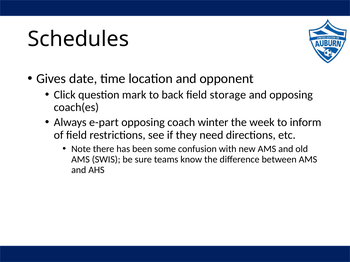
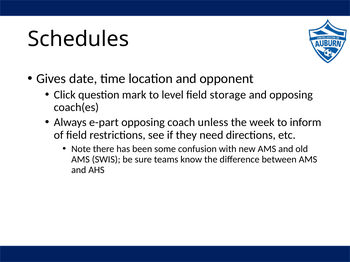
back: back -> level
winter: winter -> unless
